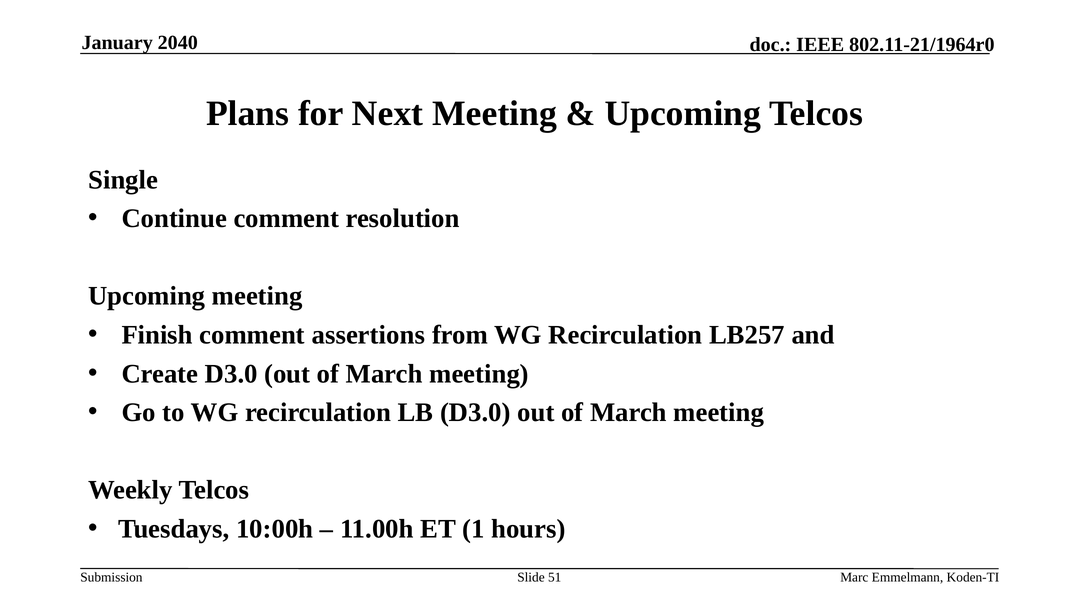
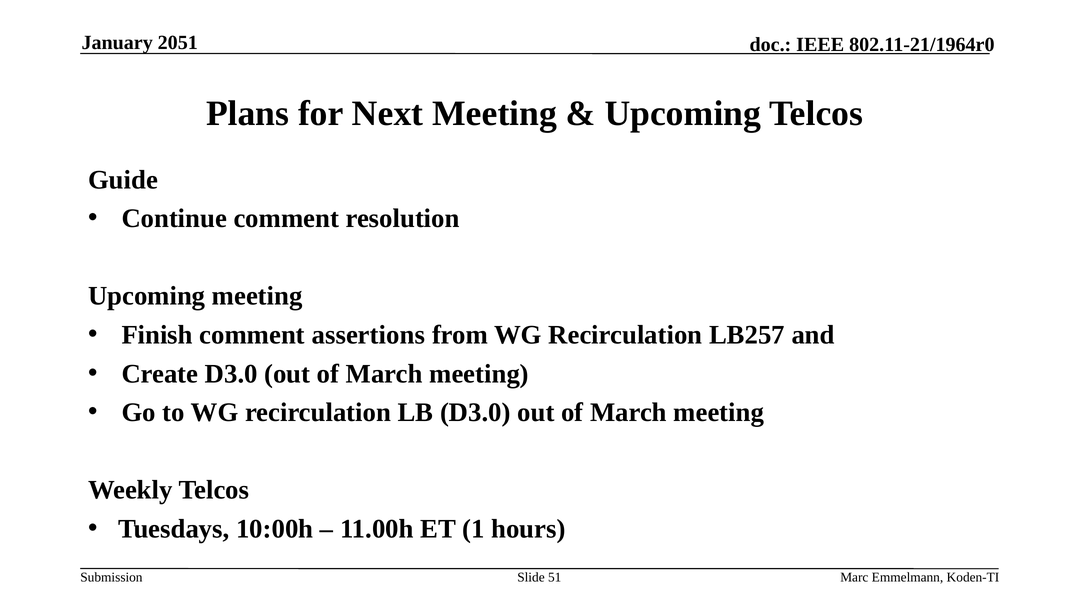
2040: 2040 -> 2051
Single: Single -> Guide
